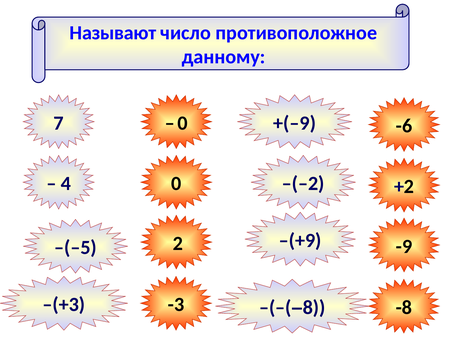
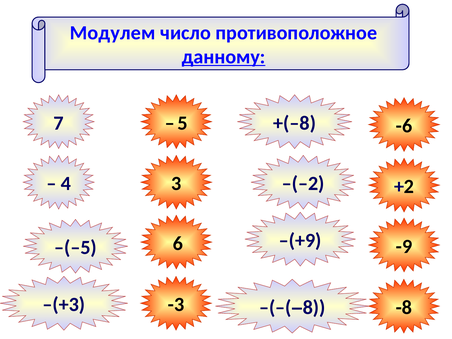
Называют: Называют -> Модулем
данному underline: none -> present
0 at (183, 123): 0 -> 5
+(–9: +(–9 -> +(–8
4 0: 0 -> 3
2: 2 -> 6
